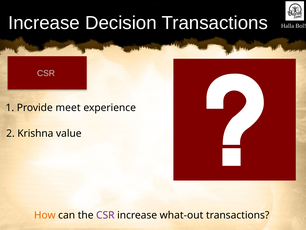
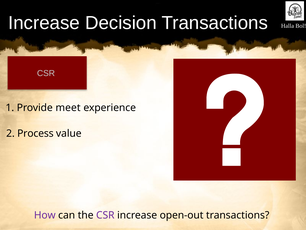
Krishna: Krishna -> Process
How colour: orange -> purple
what-out: what-out -> open-out
